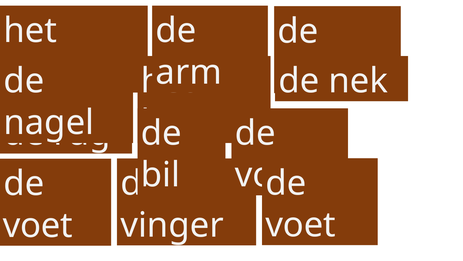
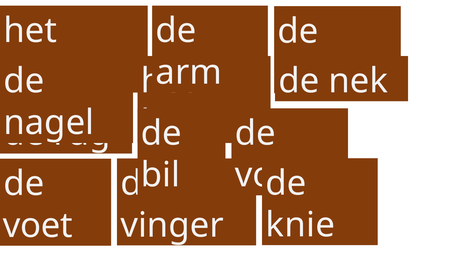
voet at (301, 225): voet -> knie
